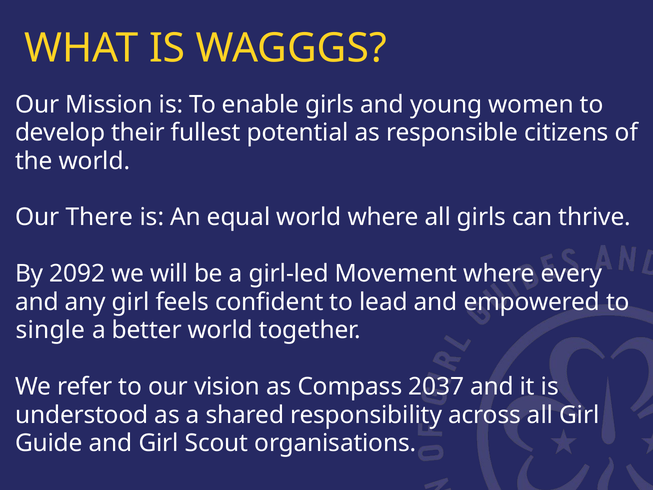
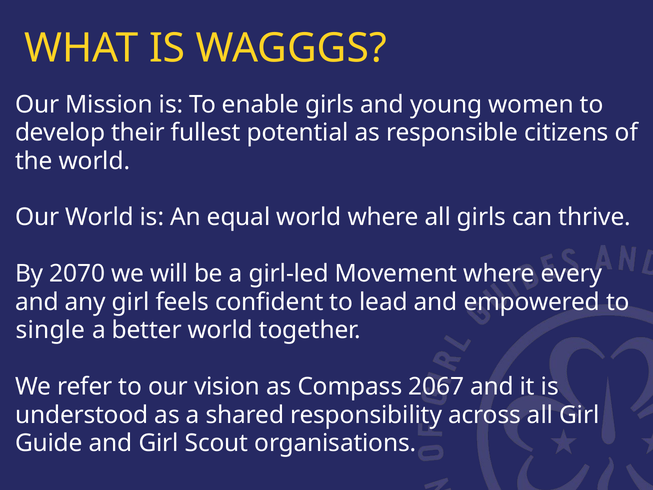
Our There: There -> World
2092: 2092 -> 2070
2037: 2037 -> 2067
